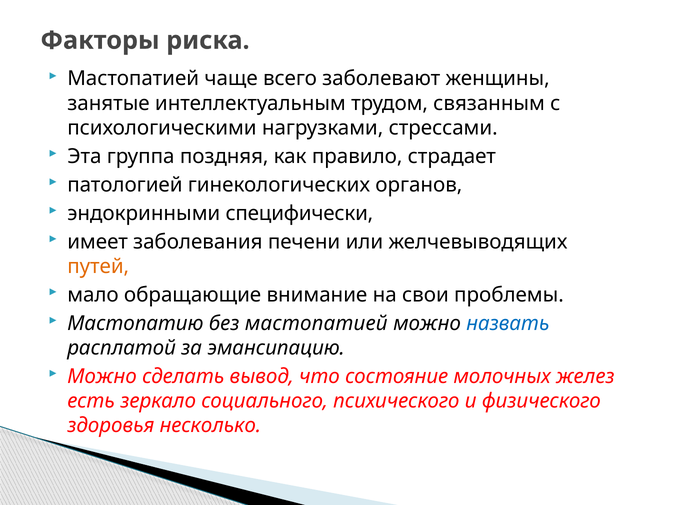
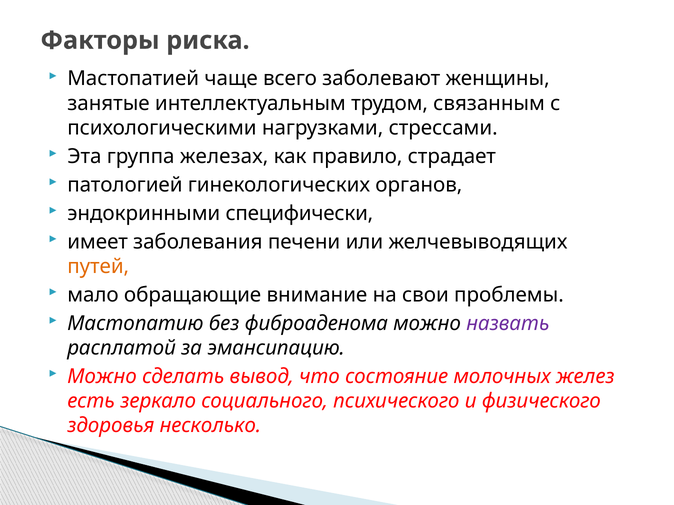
поздняя: поздняя -> железах
без мастопатией: мастопатией -> фиброаденома
назвать colour: blue -> purple
